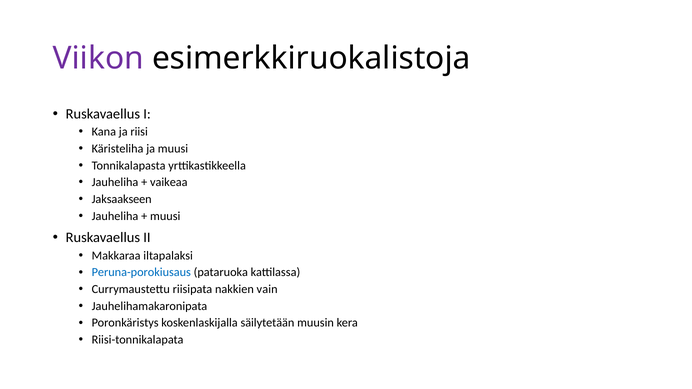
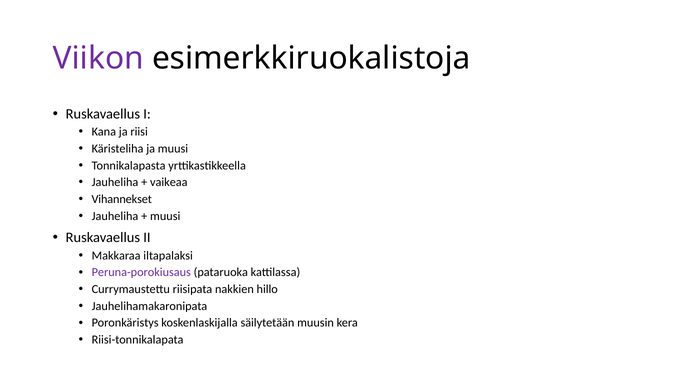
Jaksaakseen: Jaksaakseen -> Vihannekset
Peruna-porokiusaus colour: blue -> purple
vain: vain -> hillo
